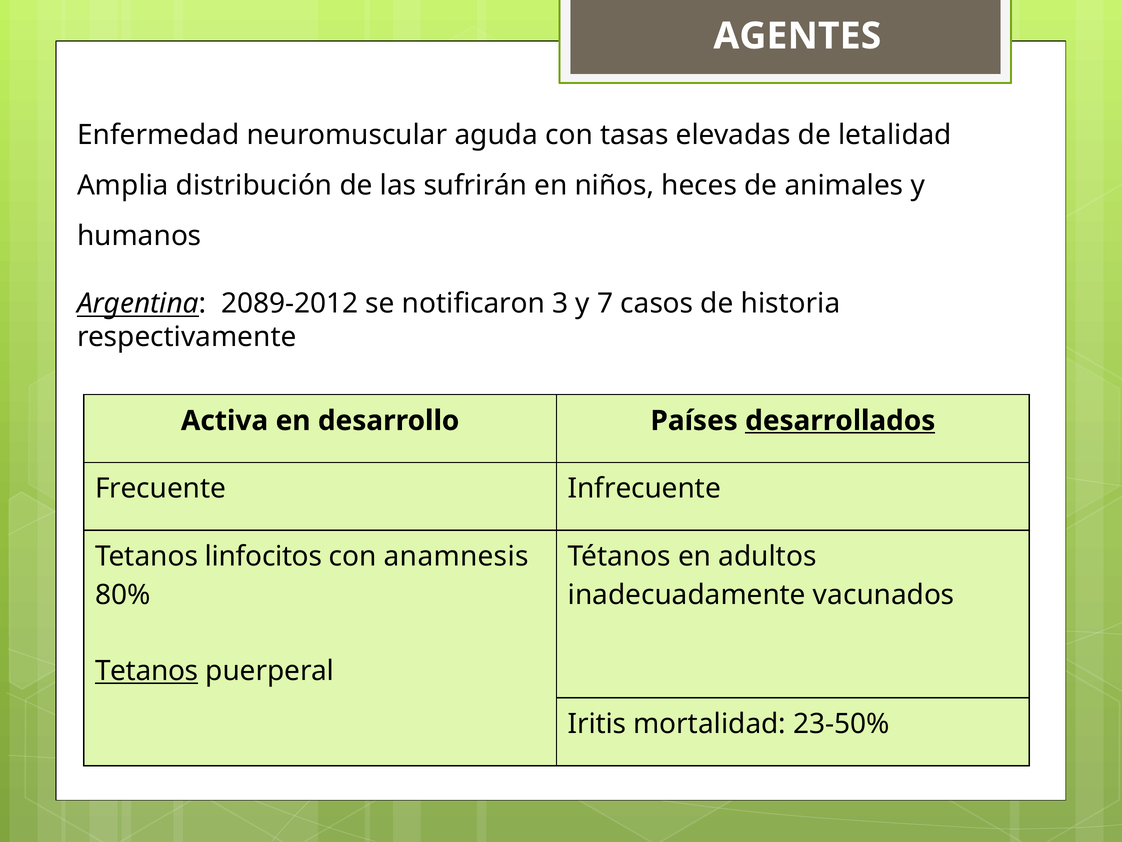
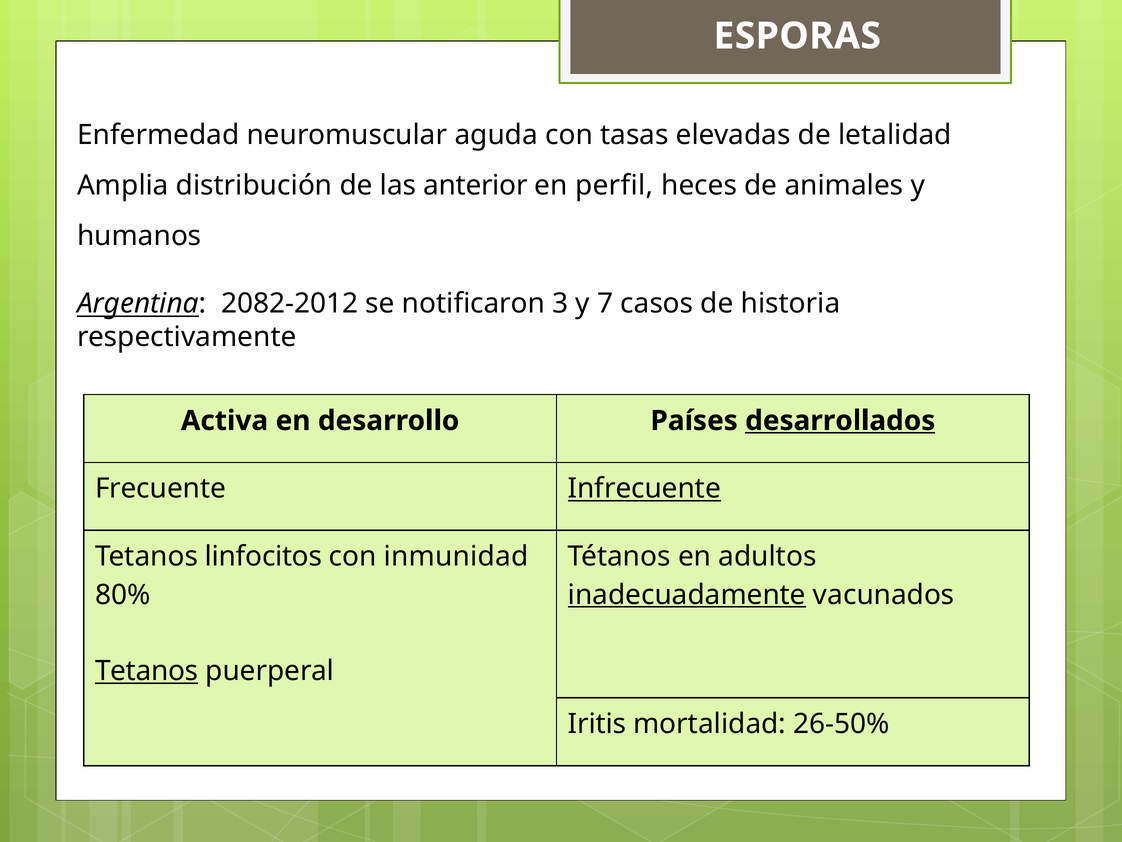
AGENTES: AGENTES -> ESPORAS
sufrirán: sufrirán -> anterior
niños: niños -> perfil
2089-2012: 2089-2012 -> 2082-2012
Infrecuente underline: none -> present
anamnesis: anamnesis -> inmunidad
inadecuadamente underline: none -> present
23-50%: 23-50% -> 26-50%
